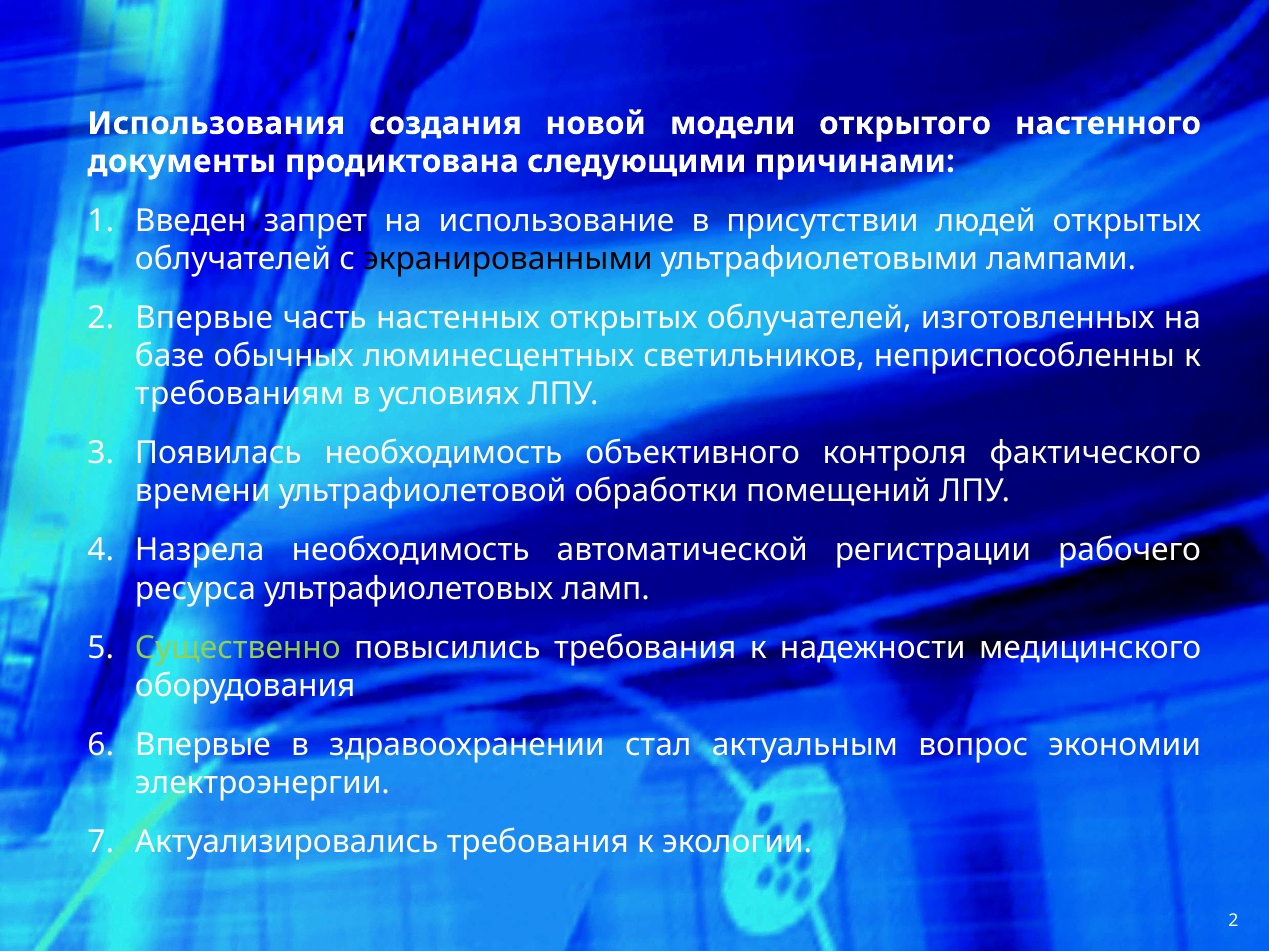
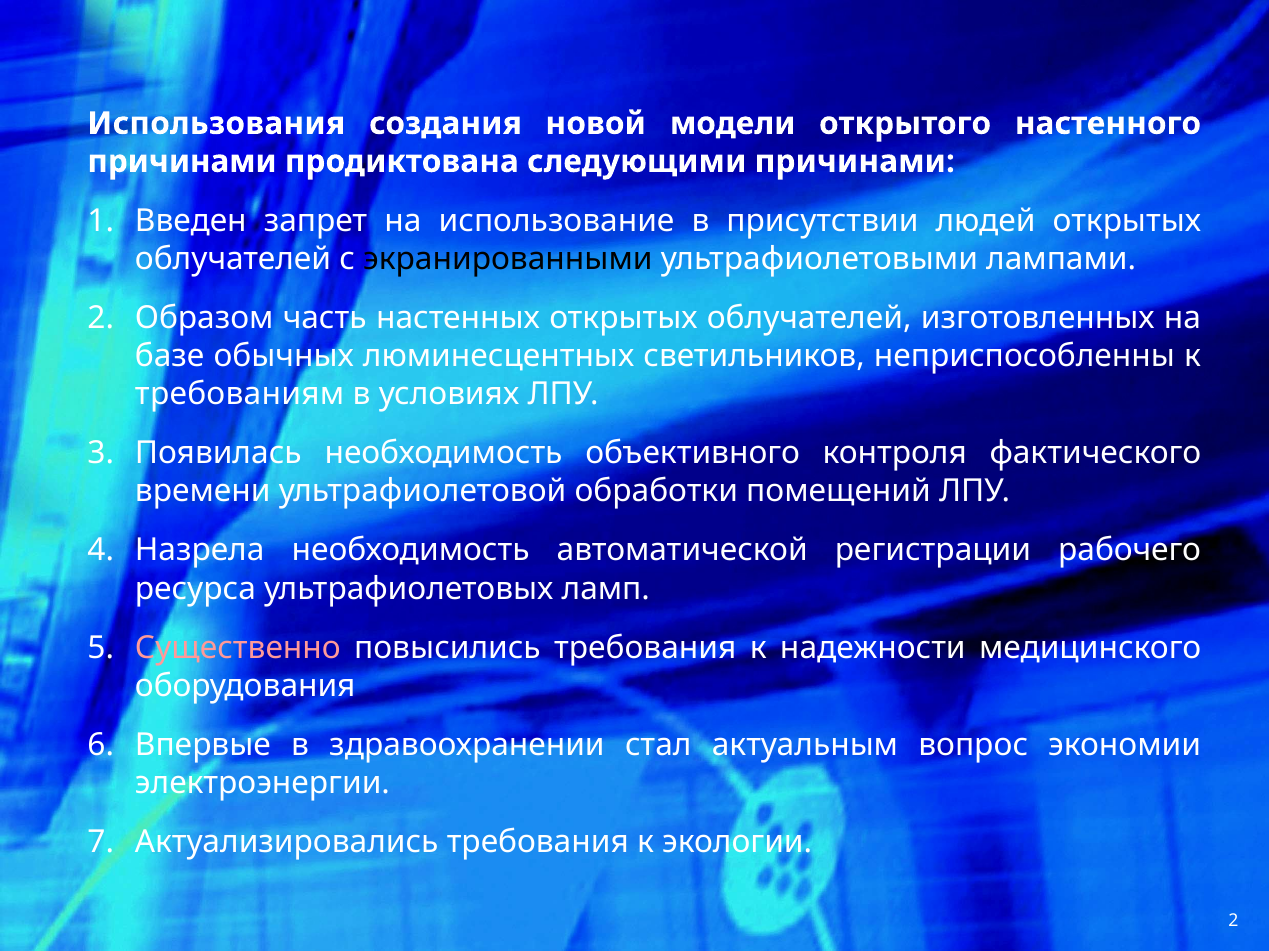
документы at (182, 162): документы -> причинами
2 Впервые: Впервые -> Образом
Существенно colour: light green -> pink
